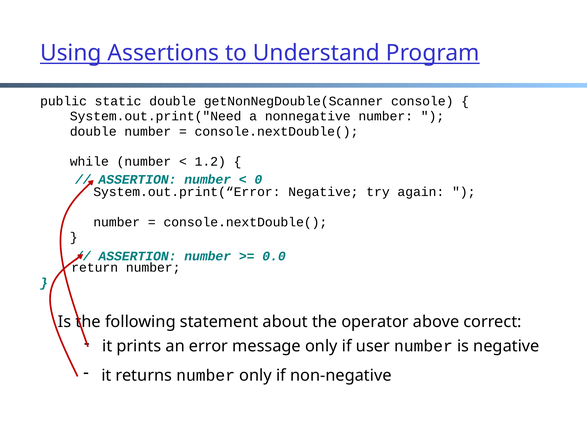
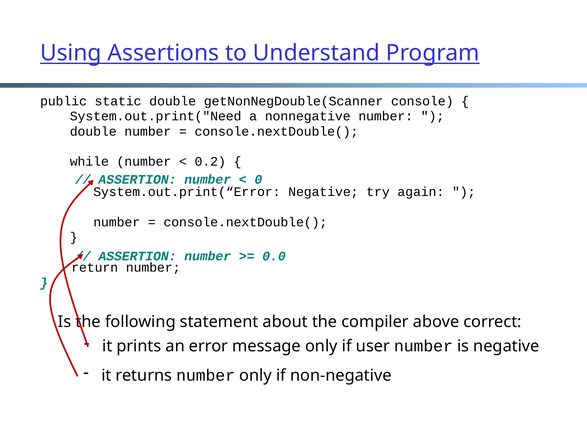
1.2: 1.2 -> 0.2
operator: operator -> compiler
